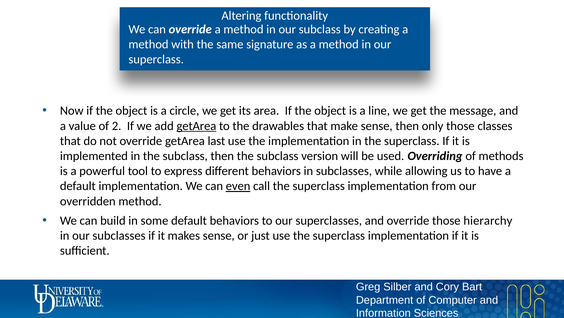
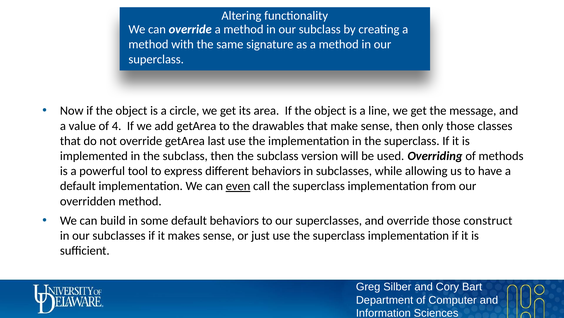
2: 2 -> 4
getArea at (196, 126) underline: present -> none
hierarchy: hierarchy -> construct
